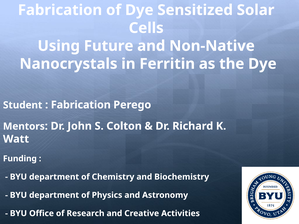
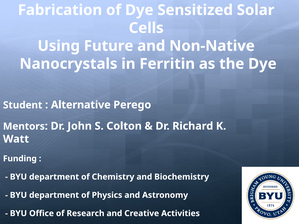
Fabrication at (81, 105): Fabrication -> Alternative
